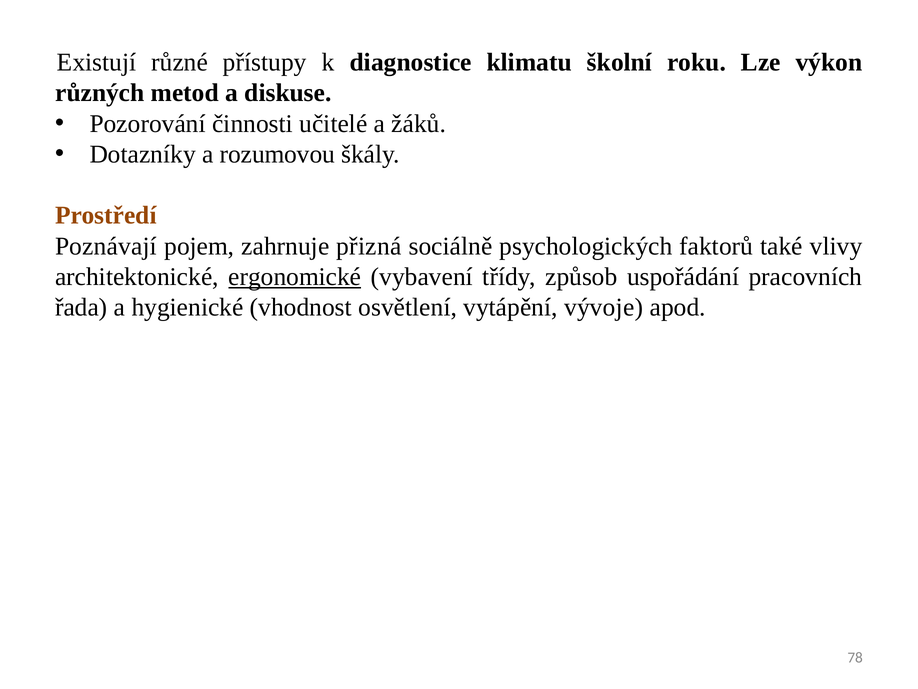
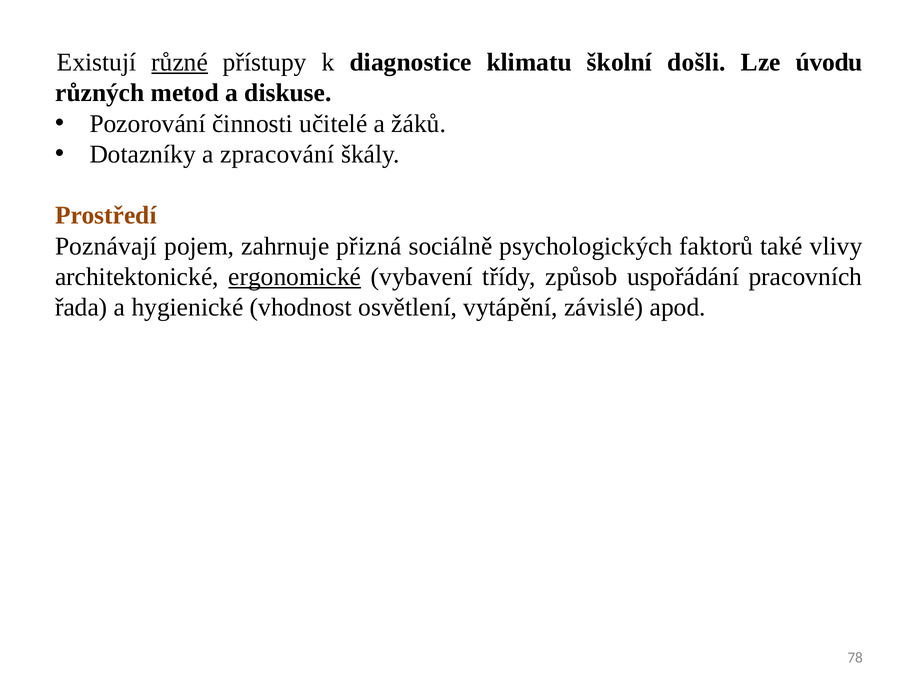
různé underline: none -> present
roku: roku -> došli
výkon: výkon -> úvodu
rozumovou: rozumovou -> zpracování
vývoje: vývoje -> závislé
